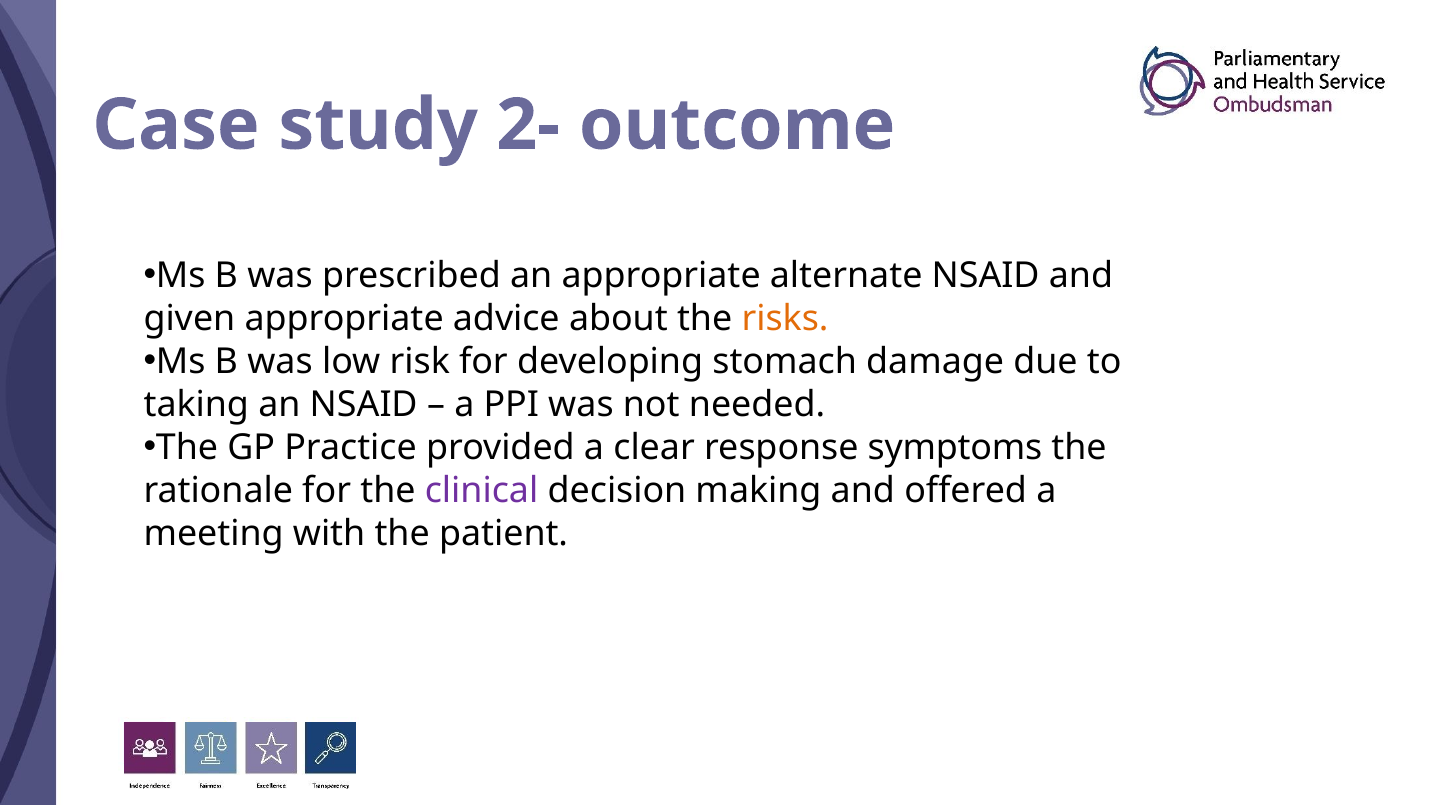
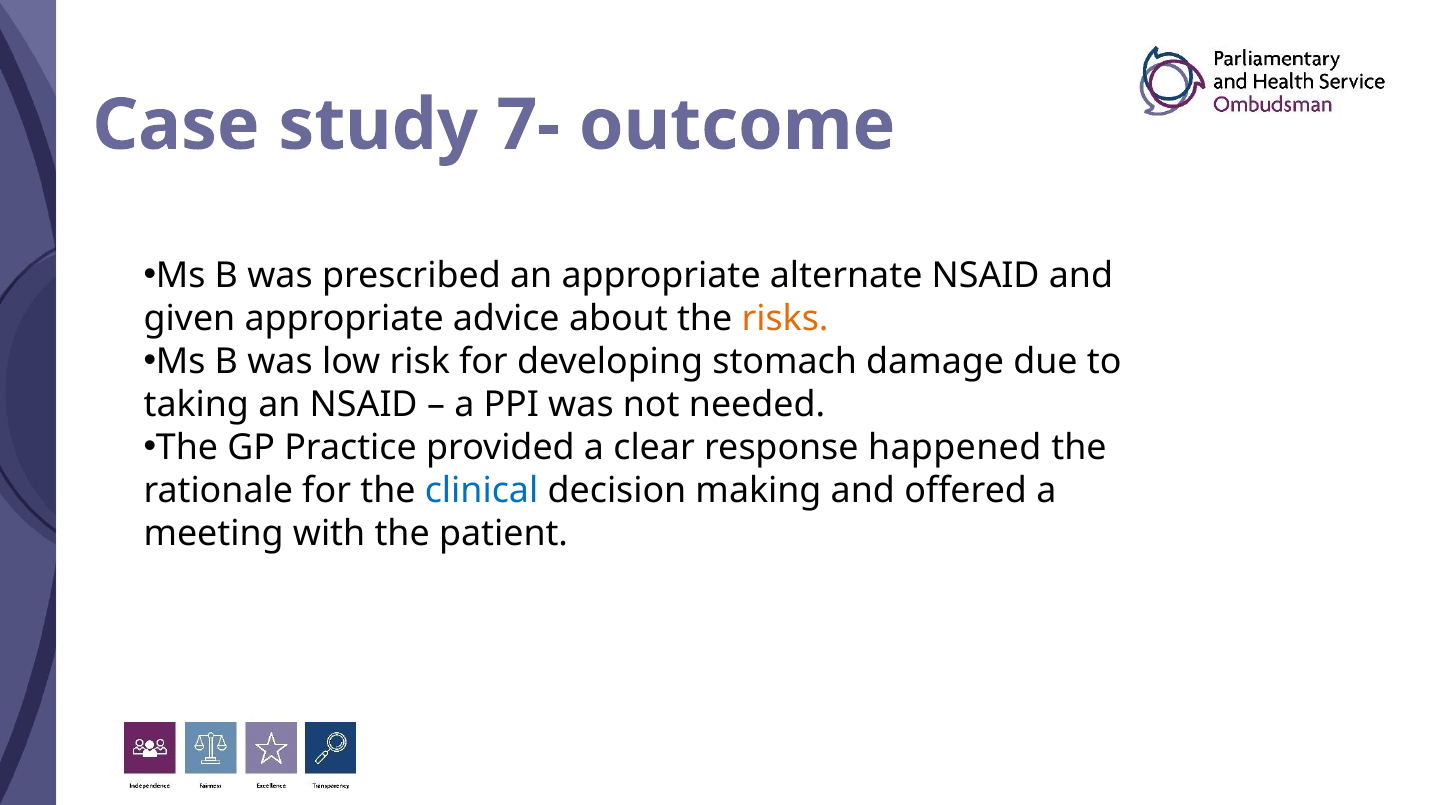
2-: 2- -> 7-
symptoms: symptoms -> happened
clinical colour: purple -> blue
